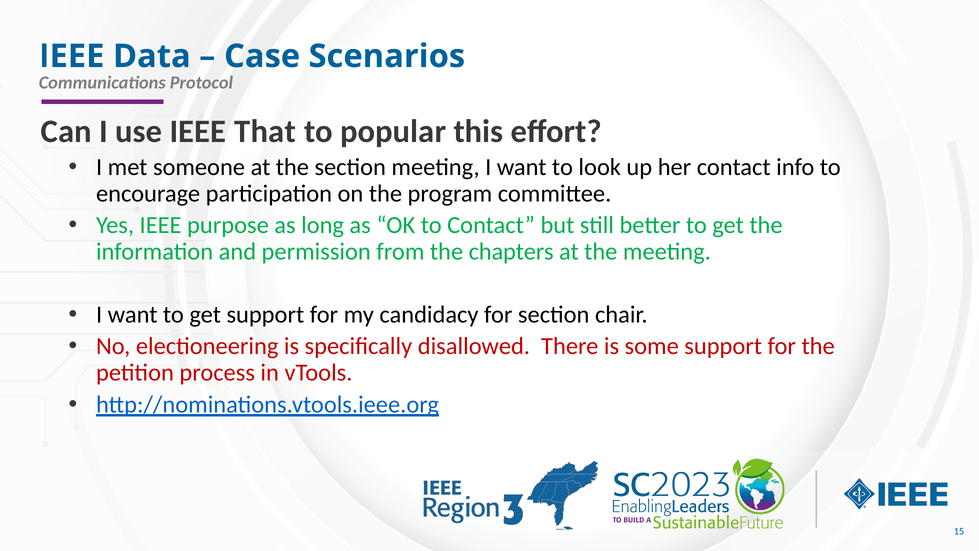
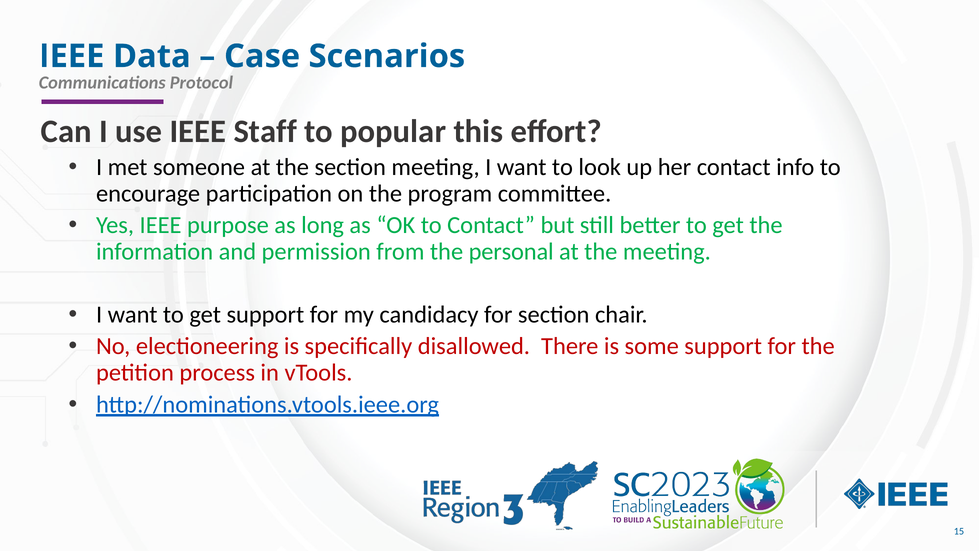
That: That -> Staff
chapters: chapters -> personal
